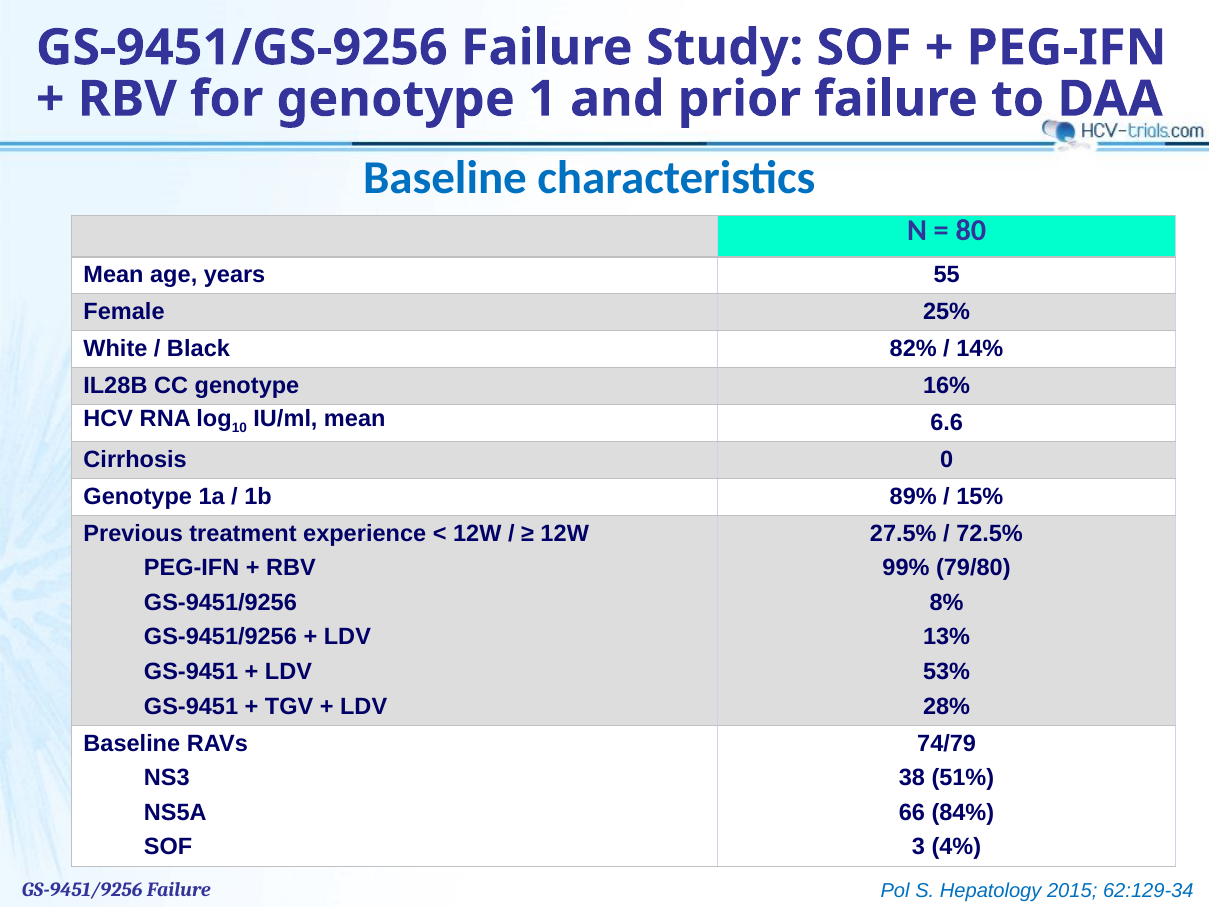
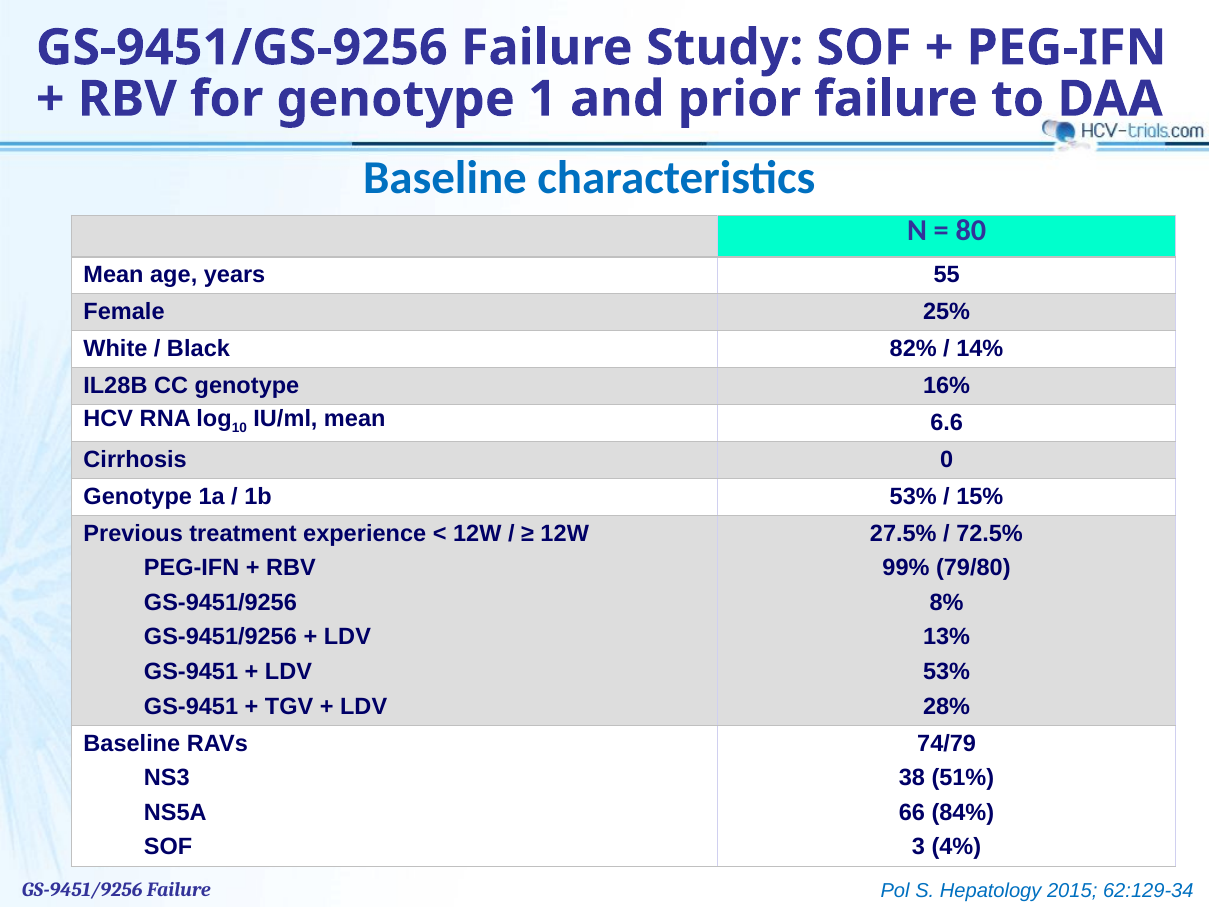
1b 89%: 89% -> 53%
